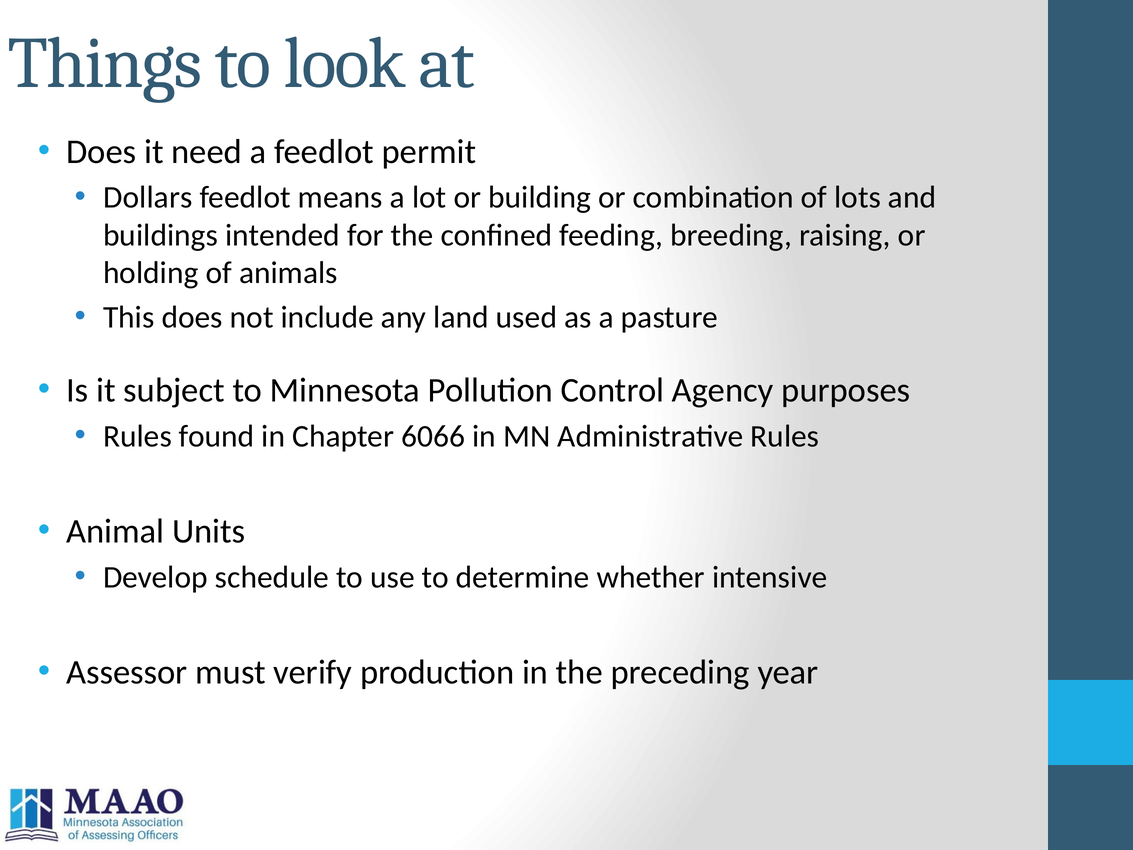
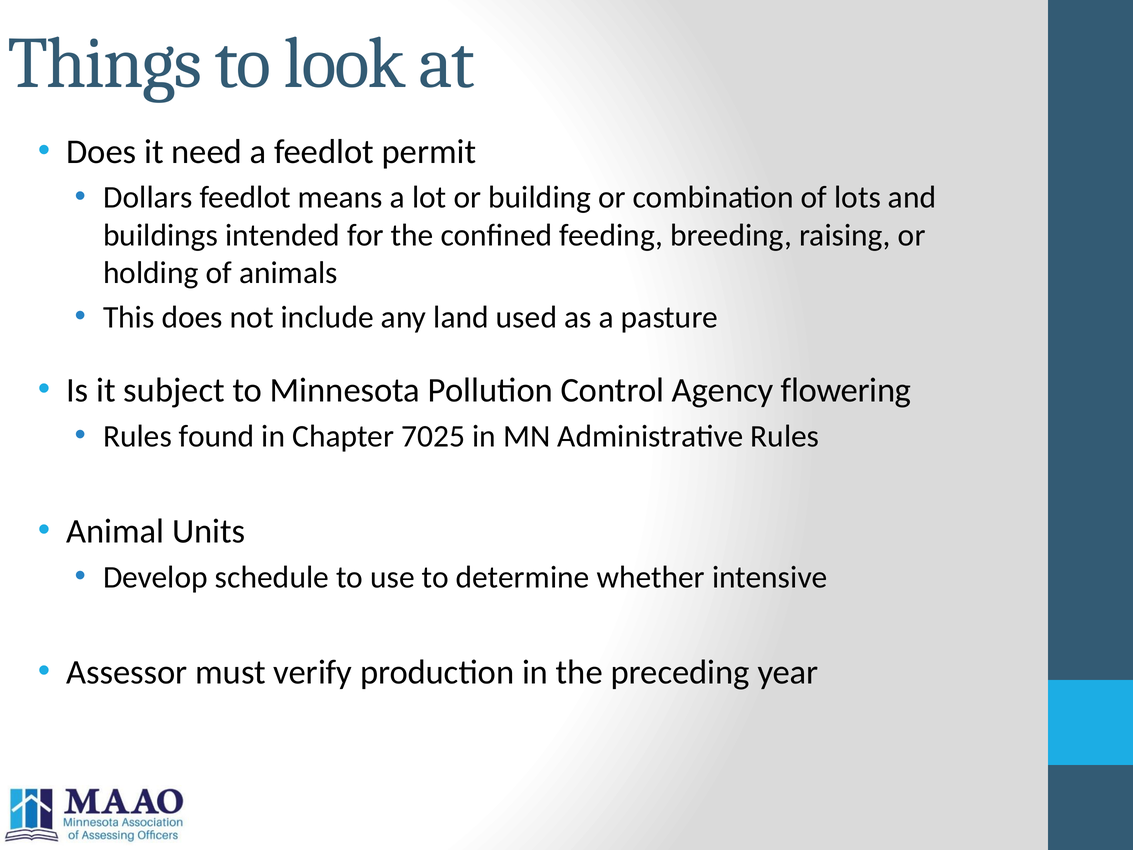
purposes: purposes -> flowering
6066: 6066 -> 7025
